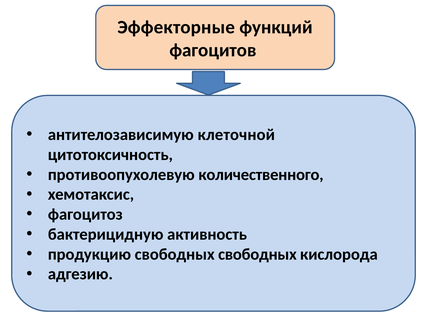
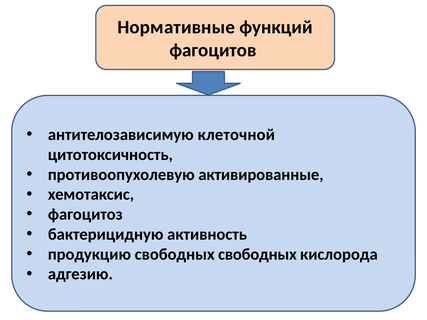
Эффекторные: Эффекторные -> Нормативные
количественного: количественного -> активированные
